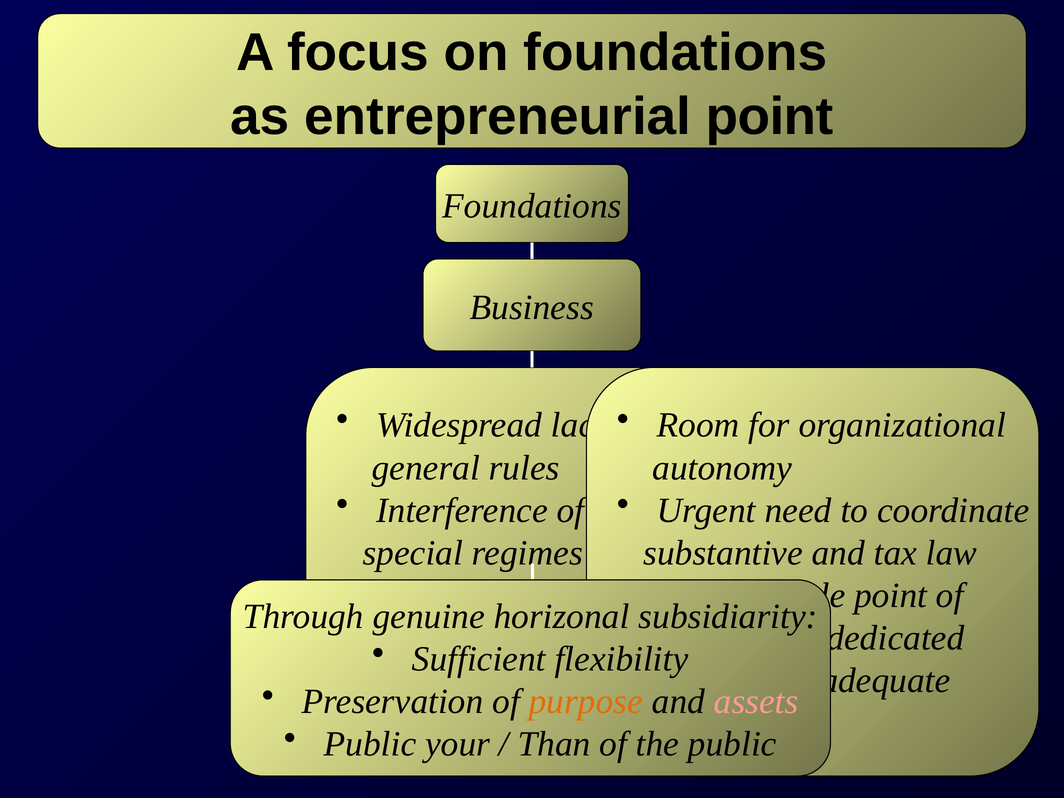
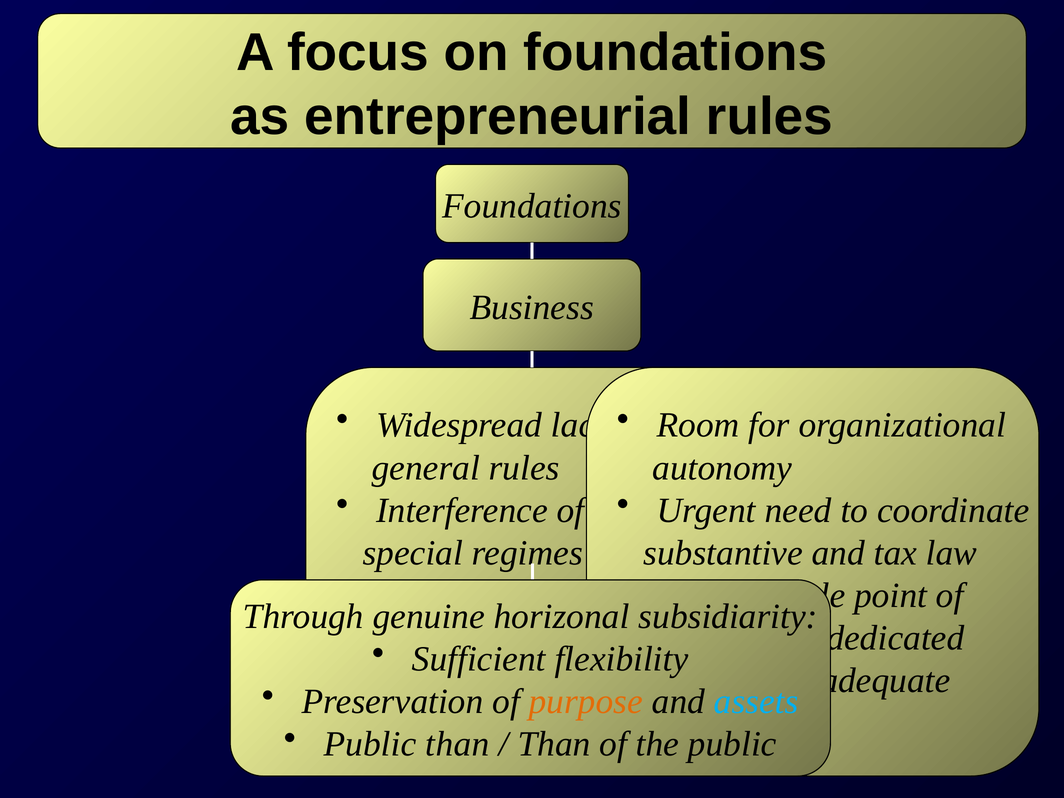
point at (770, 116): point -> rules
assets colour: pink -> light blue
Public your: your -> than
